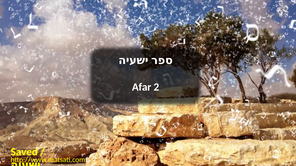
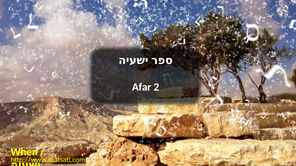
Saved: Saved -> When
